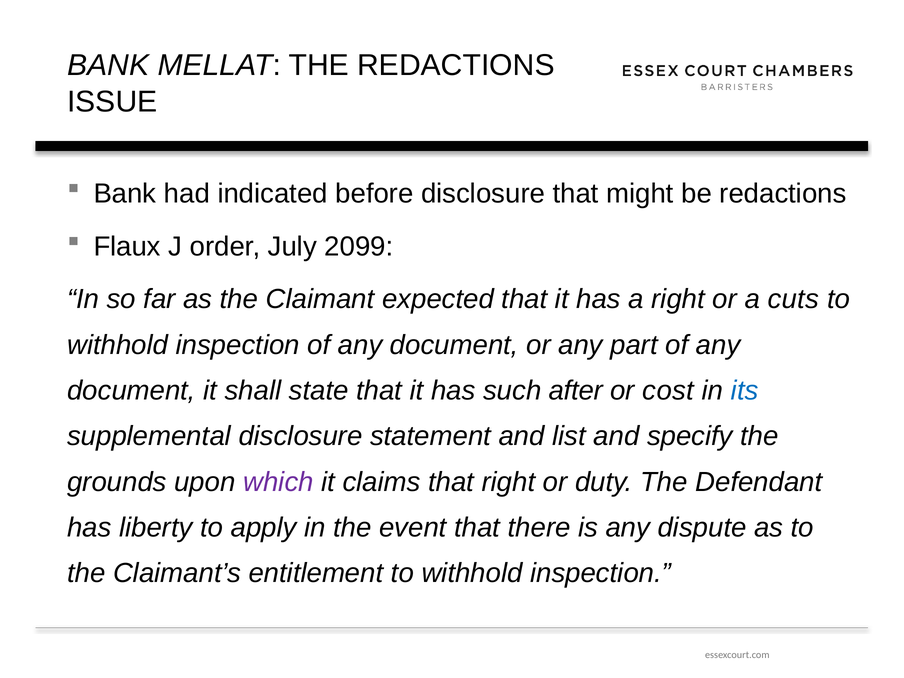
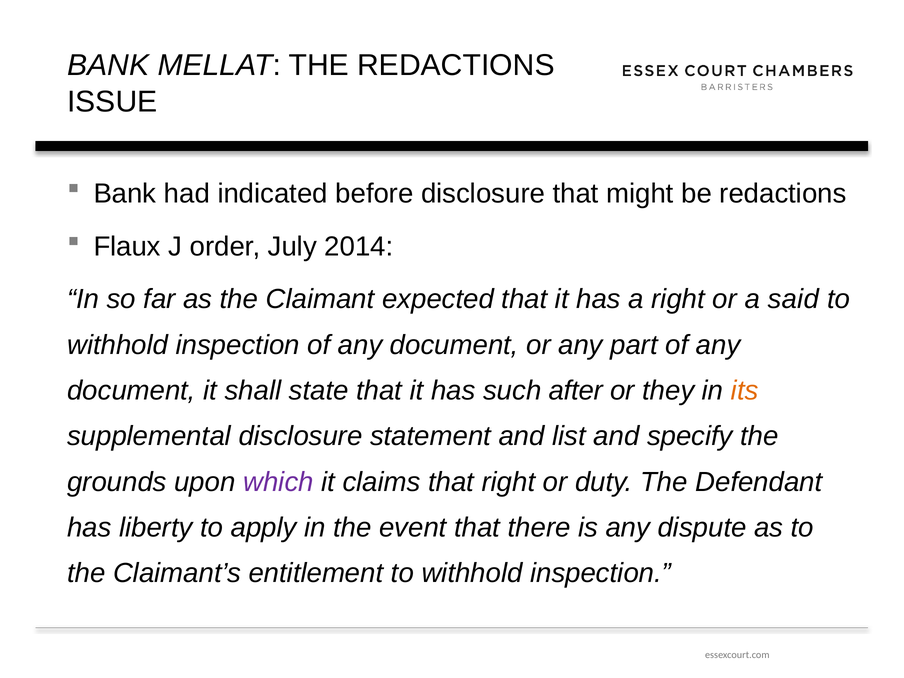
2099: 2099 -> 2014
cuts: cuts -> said
cost: cost -> they
its colour: blue -> orange
